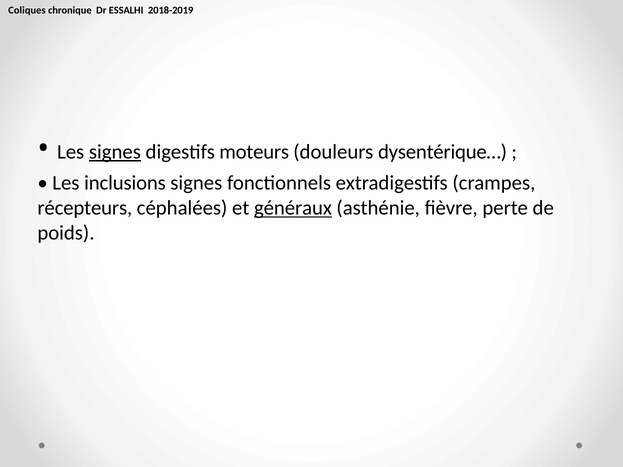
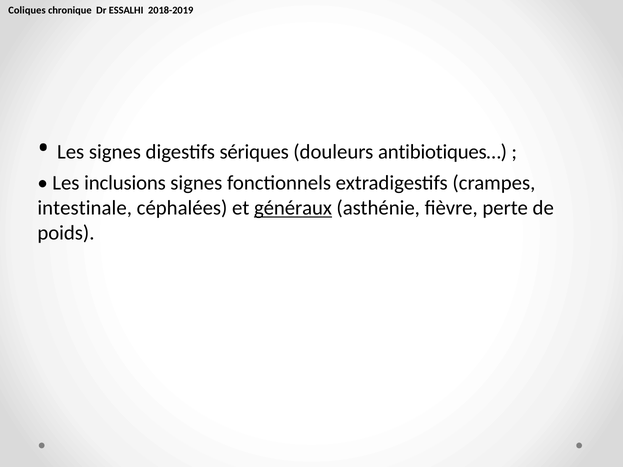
signes at (115, 152) underline: present -> none
moteurs: moteurs -> sériques
dysentérique…: dysentérique… -> antibiotiques…
récepteurs: récepteurs -> intestinale
